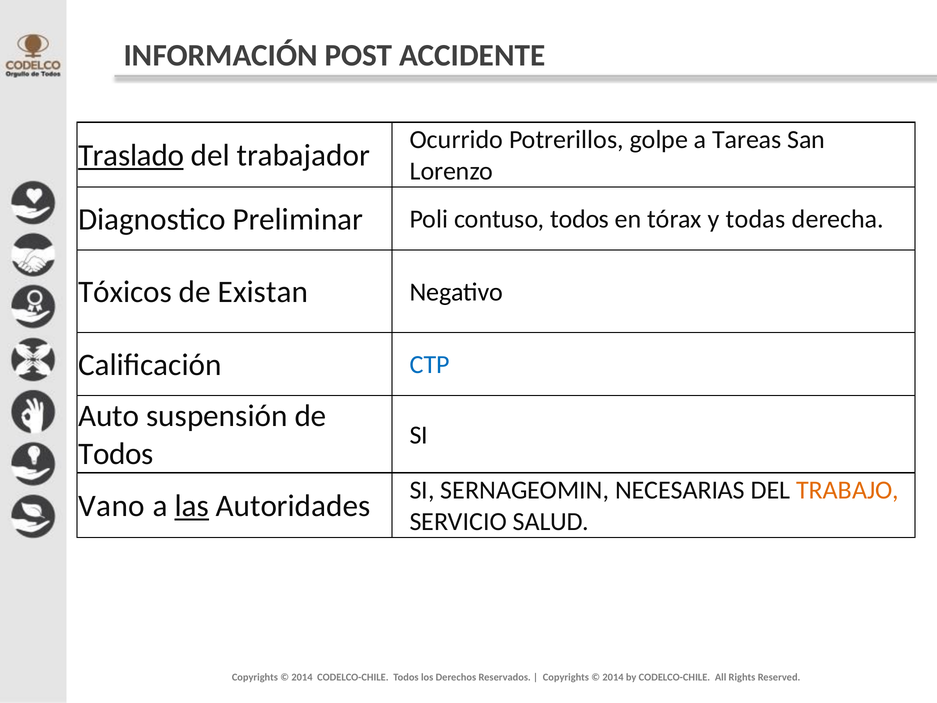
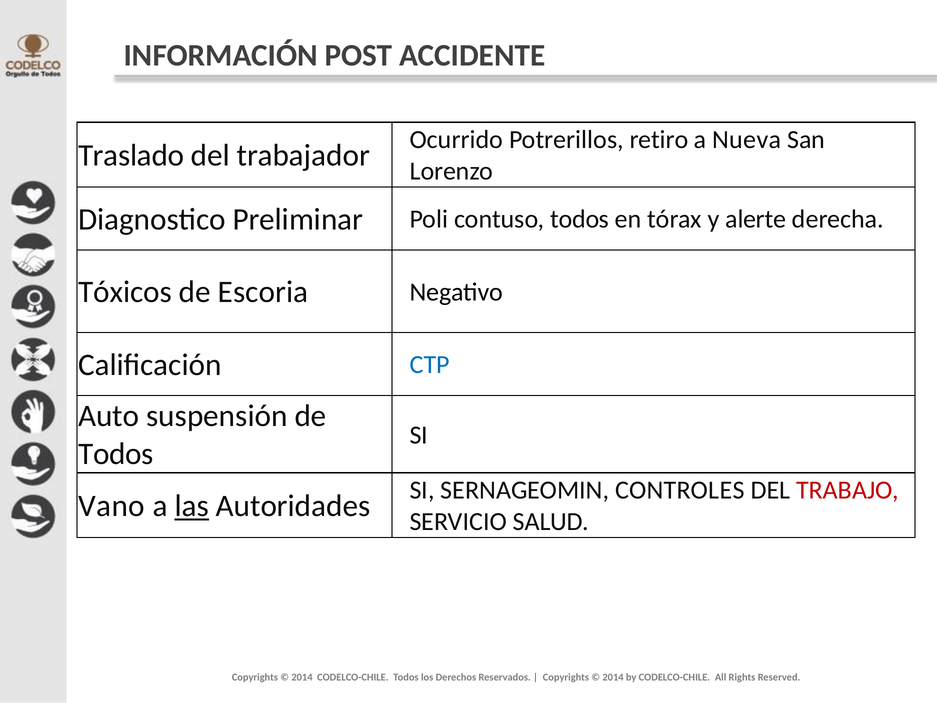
golpe: golpe -> retiro
Tareas: Tareas -> Nueva
Traslado underline: present -> none
todas: todas -> alerte
Existan: Existan -> Escoria
NECESARIAS: NECESARIAS -> CONTROLES
TRABAJO colour: orange -> red
